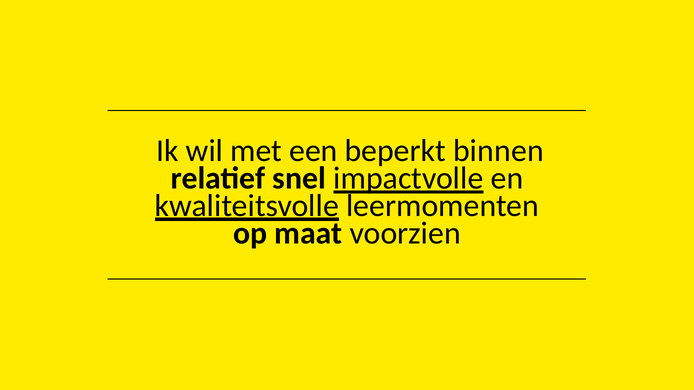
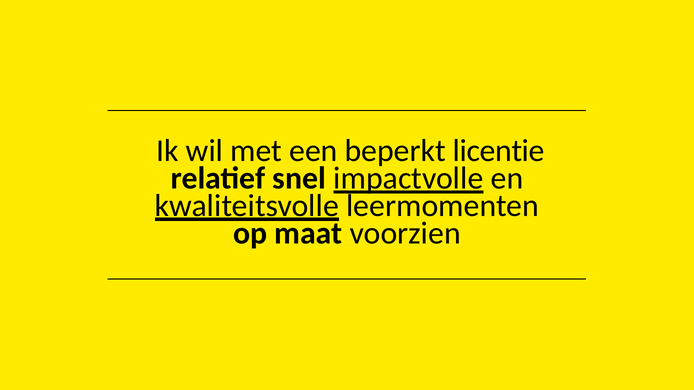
binnen: binnen -> licentie
